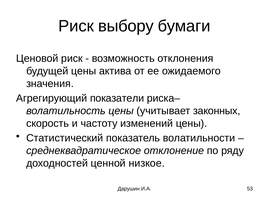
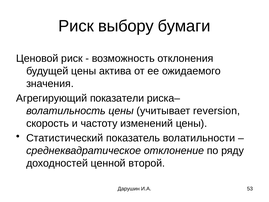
законных: законных -> reversion
низкое: низкое -> второй
